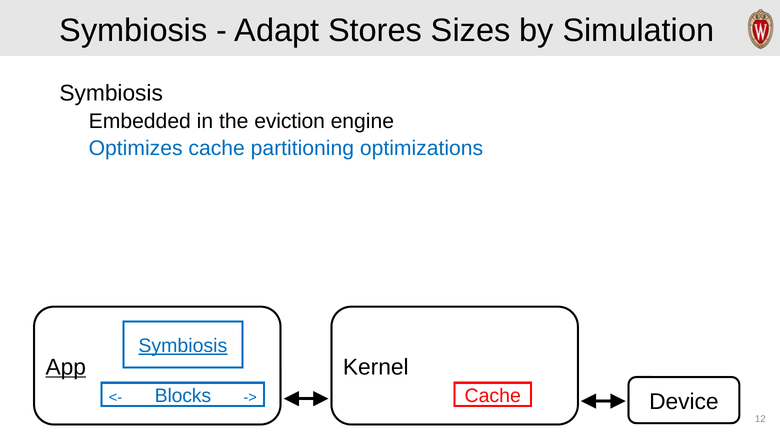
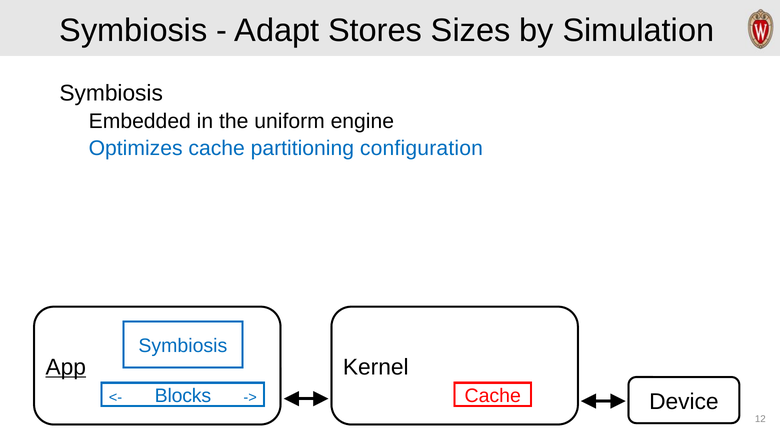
eviction: eviction -> uniform
optimizations: optimizations -> configuration
Symbiosis at (183, 346) underline: present -> none
